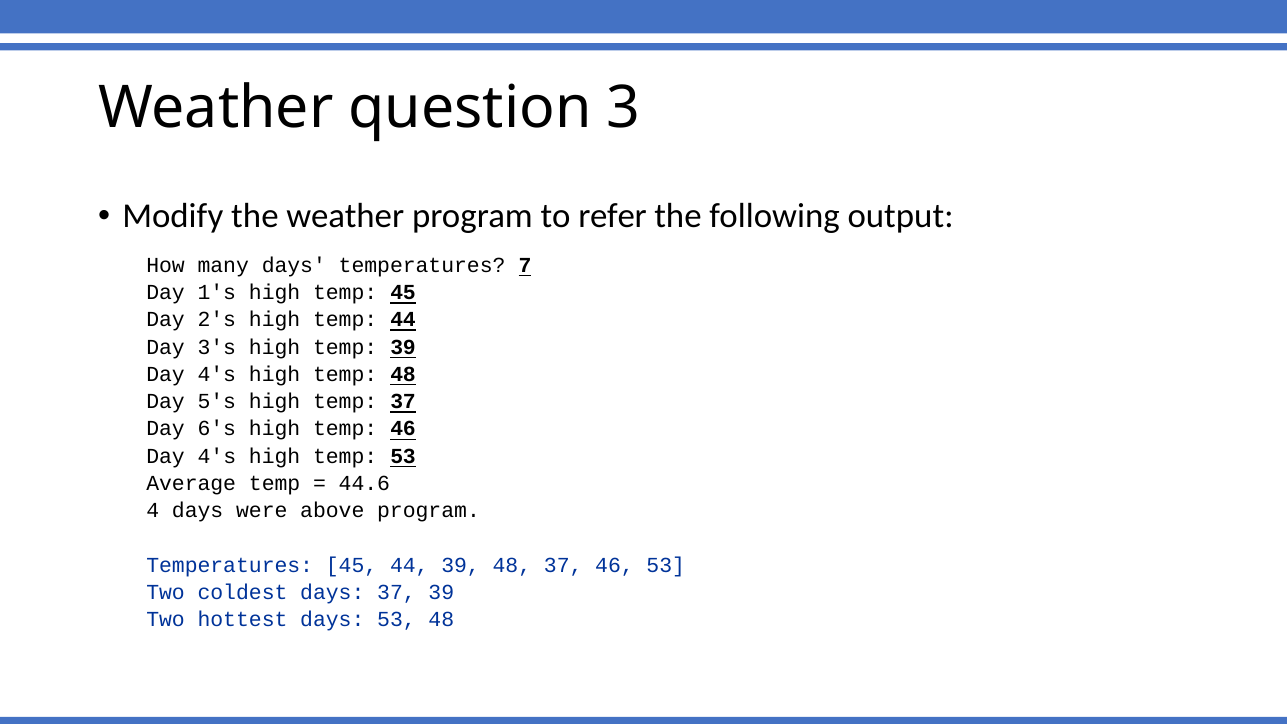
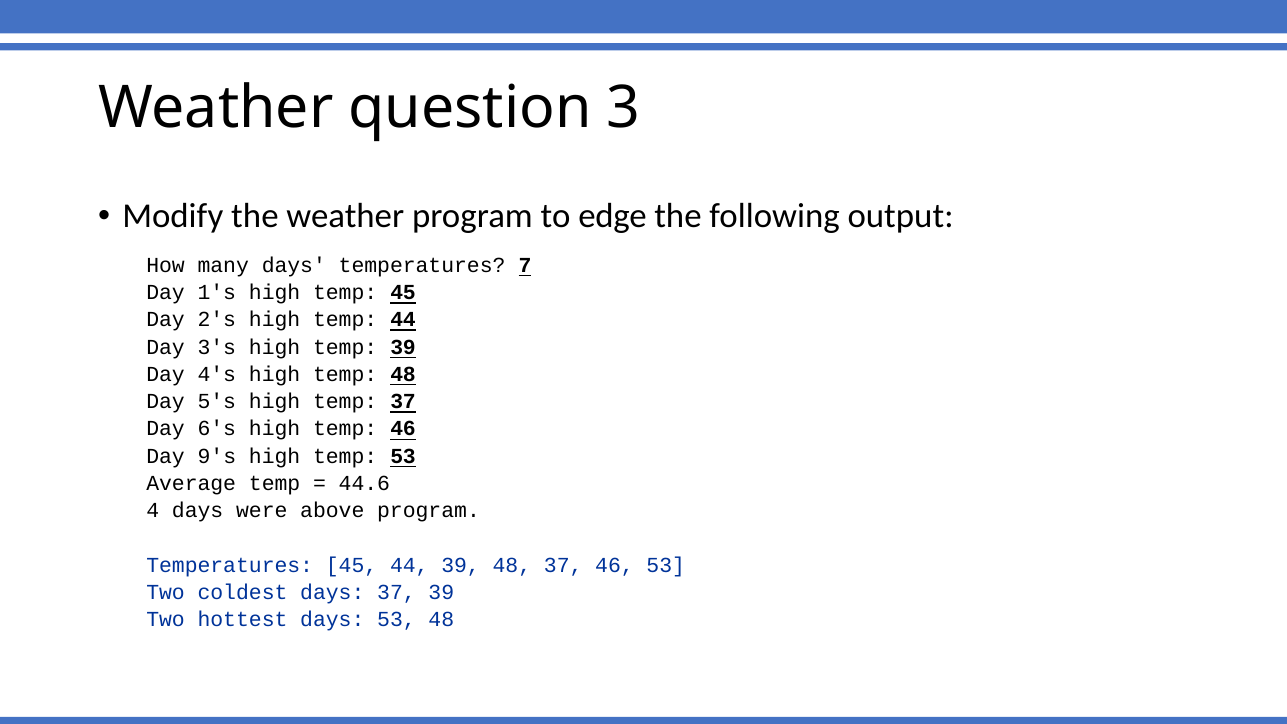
refer: refer -> edge
4's at (217, 456): 4's -> 9's
